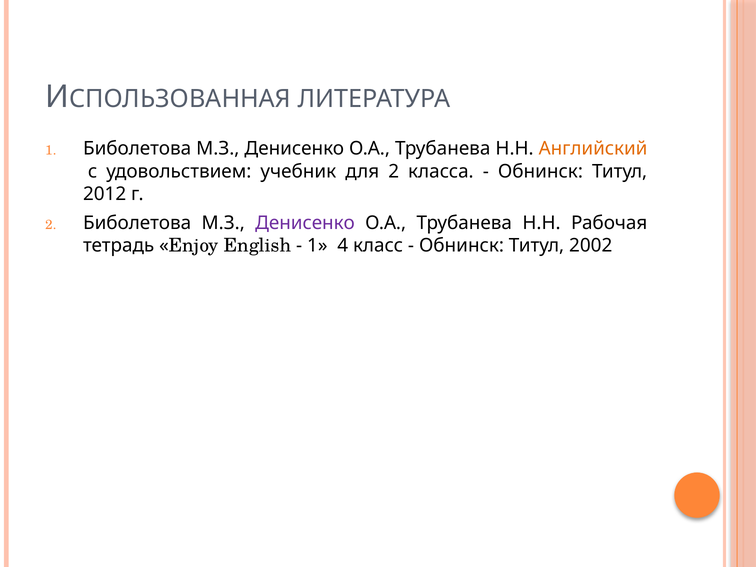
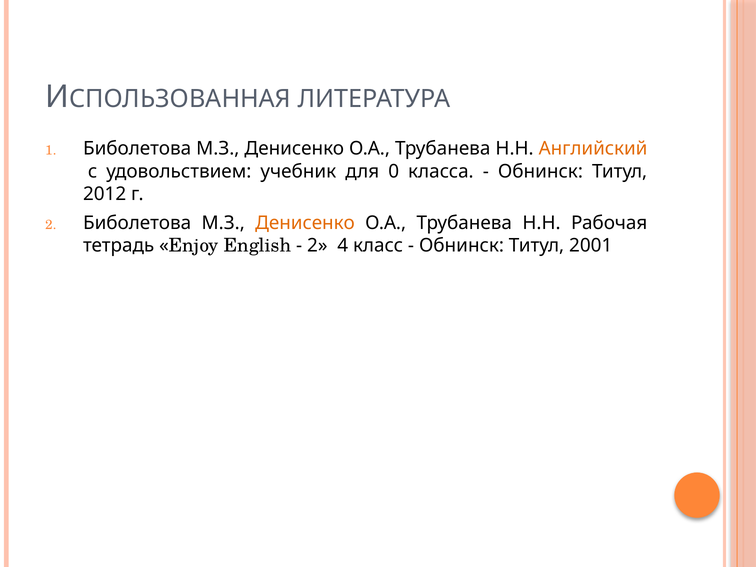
для 2: 2 -> 0
Денисенко at (305, 223) colour: purple -> orange
1 at (317, 246): 1 -> 2
2002: 2002 -> 2001
